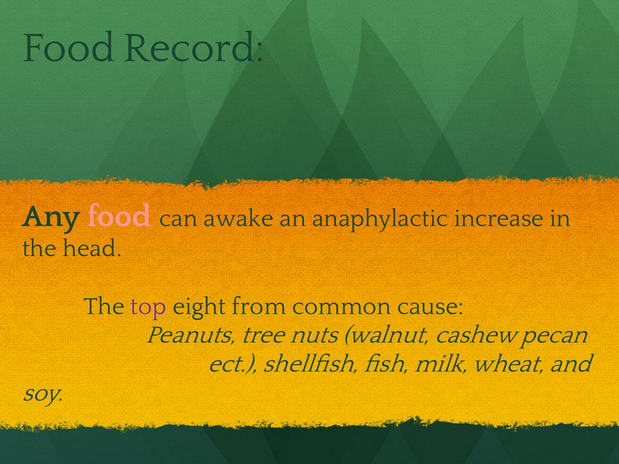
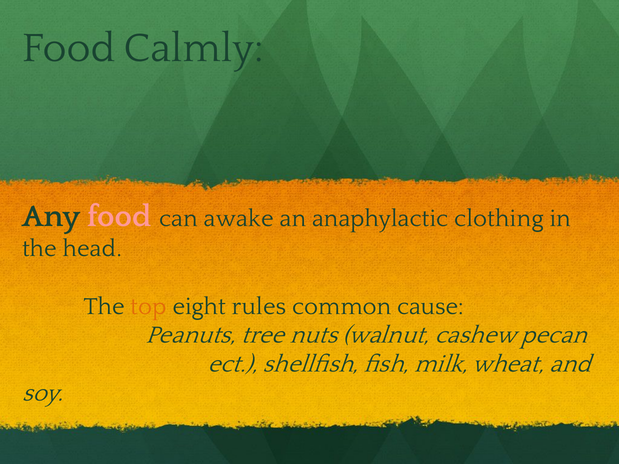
Record: Record -> Calmly
increase: increase -> clothing
top colour: purple -> orange
from: from -> rules
